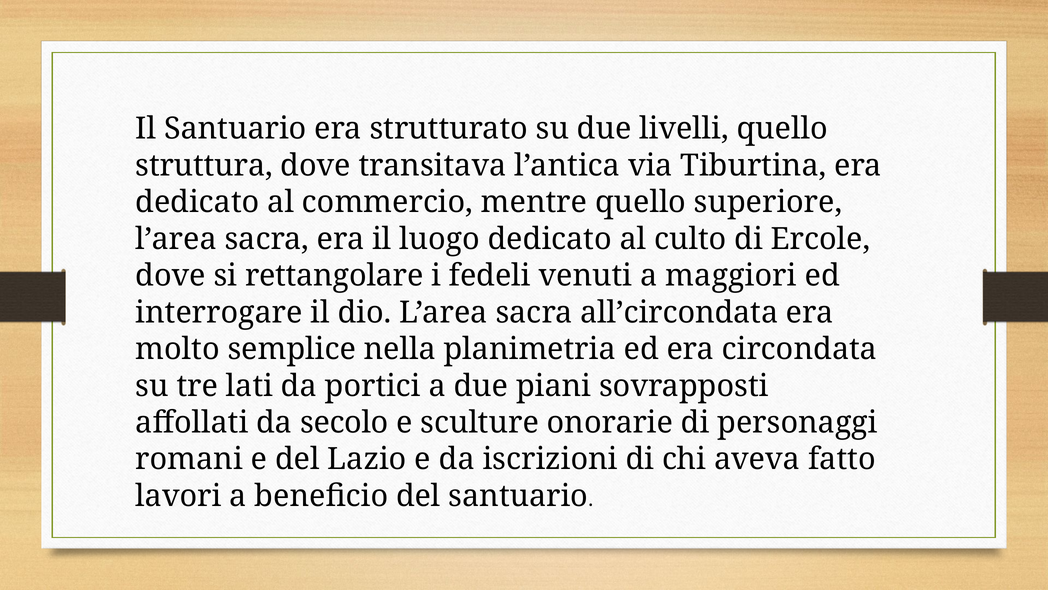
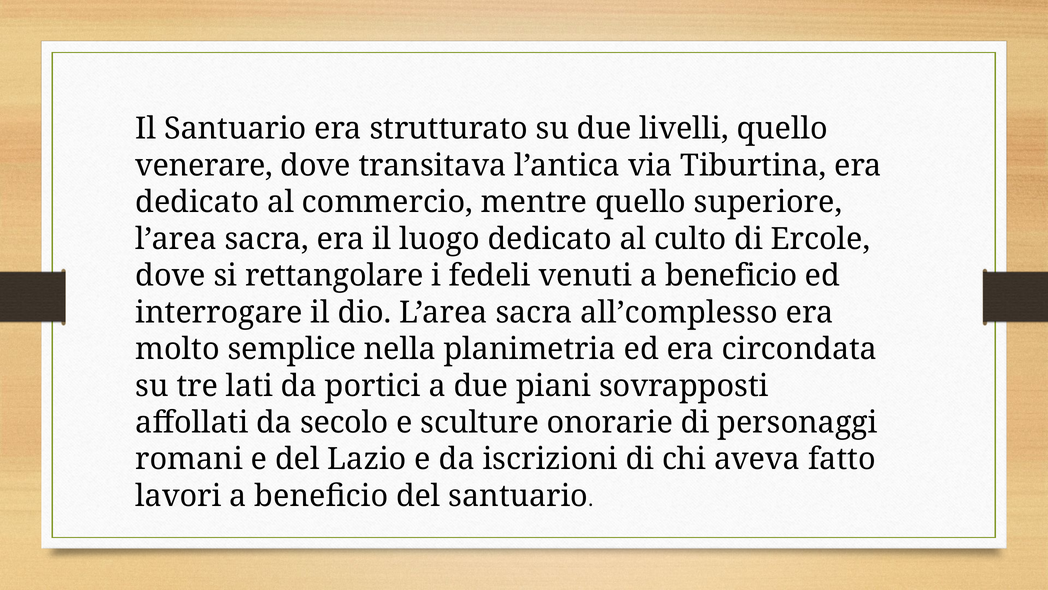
struttura: struttura -> venerare
venuti a maggiori: maggiori -> beneficio
all’circondata: all’circondata -> all’complesso
